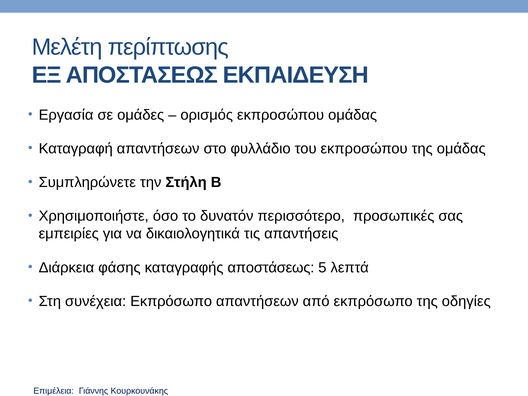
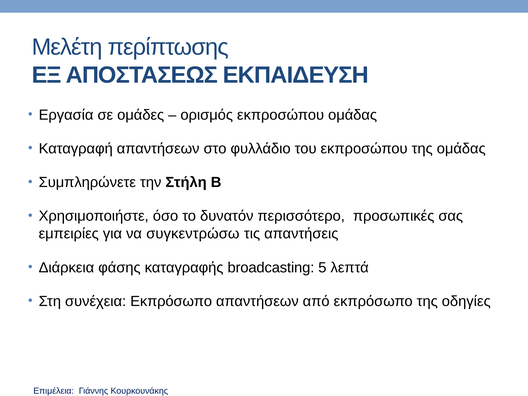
δικαιολογητικά: δικαιολογητικά -> συγκεντρώσω
αποστάσεως: αποστάσεως -> broadcasting
